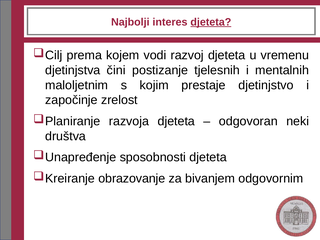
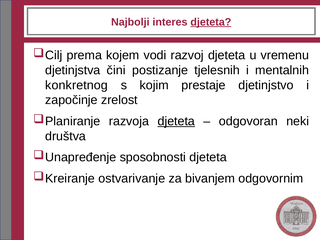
maloljetnim: maloljetnim -> konkretnog
djeteta at (176, 121) underline: none -> present
obrazovanje: obrazovanje -> ostvarivanje
